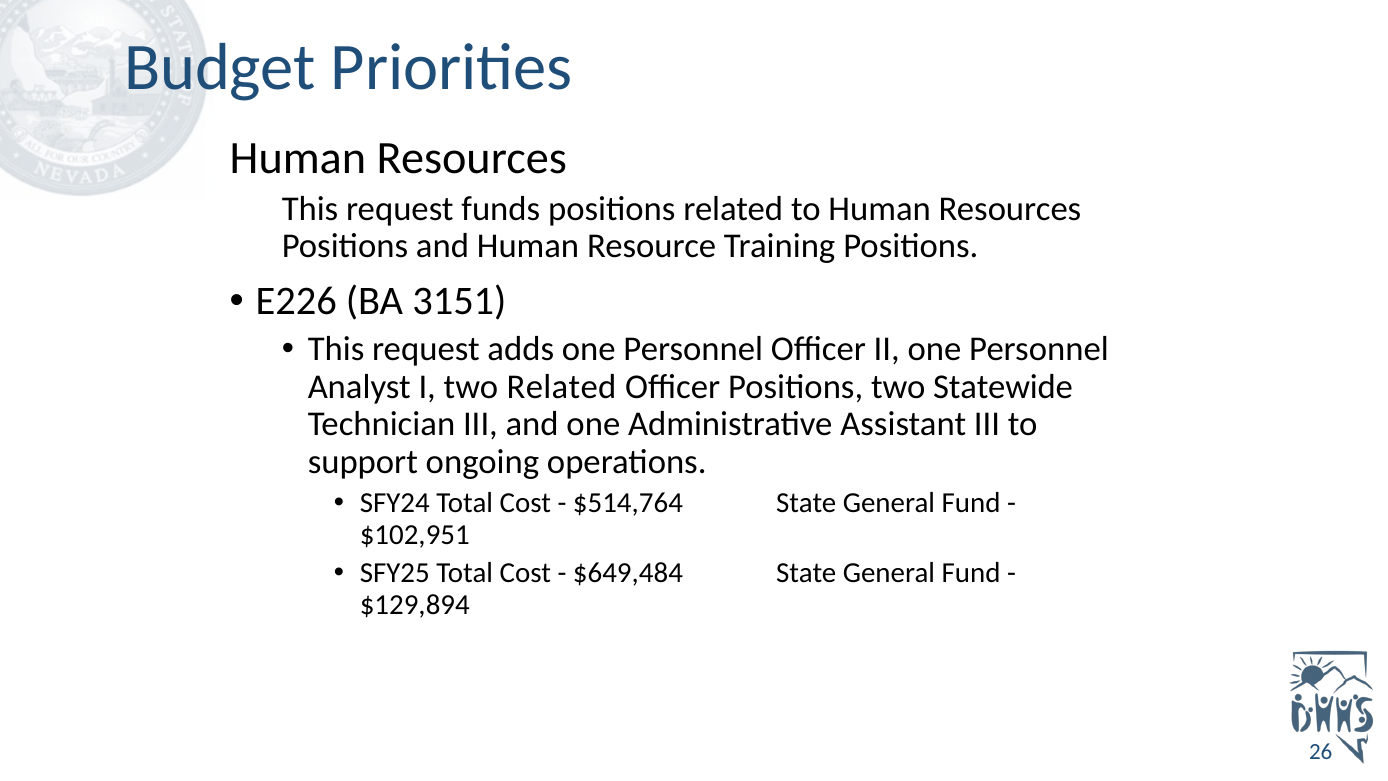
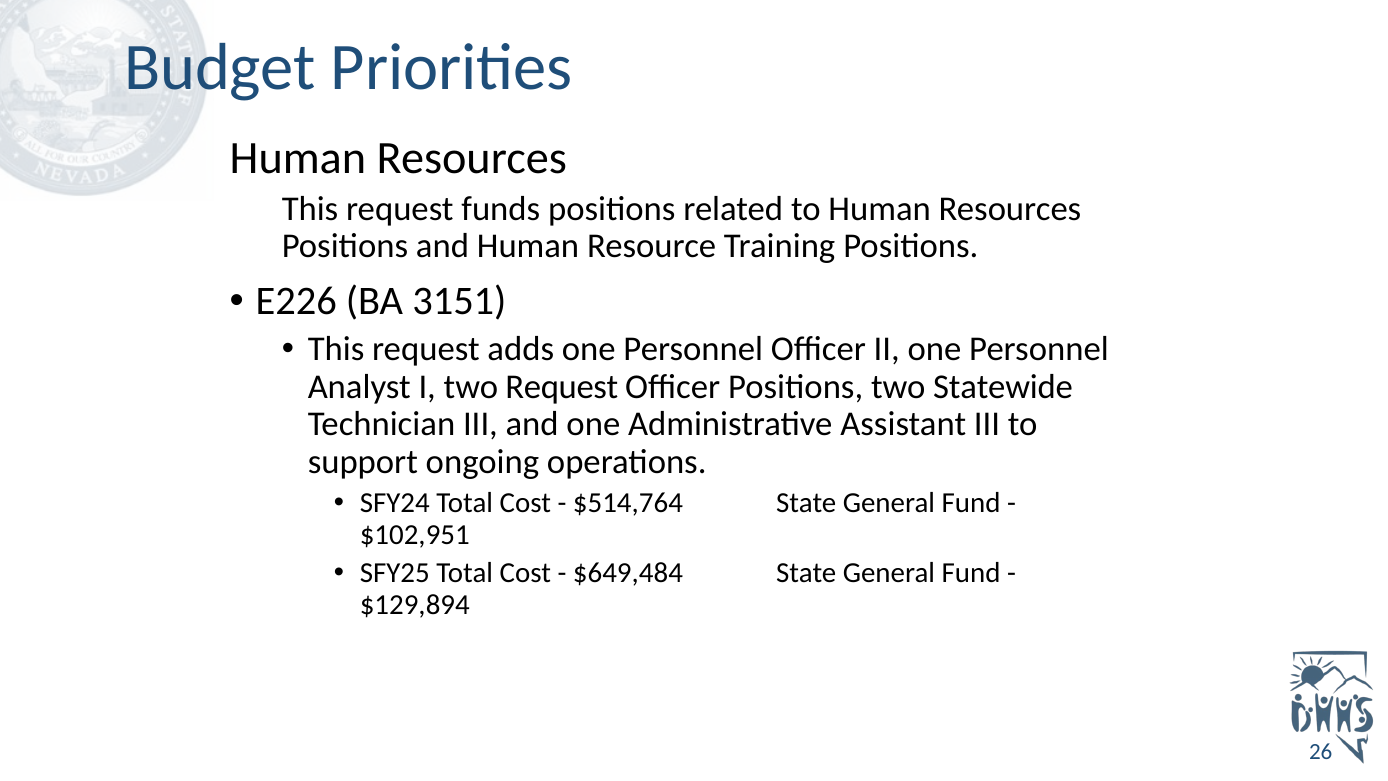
two Related: Related -> Request
